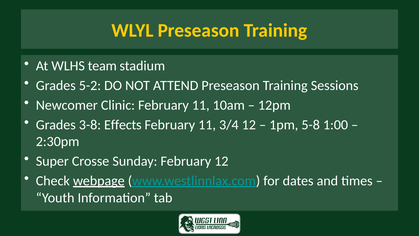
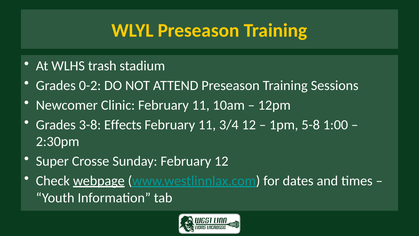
team: team -> trash
5-2: 5-2 -> 0-2
